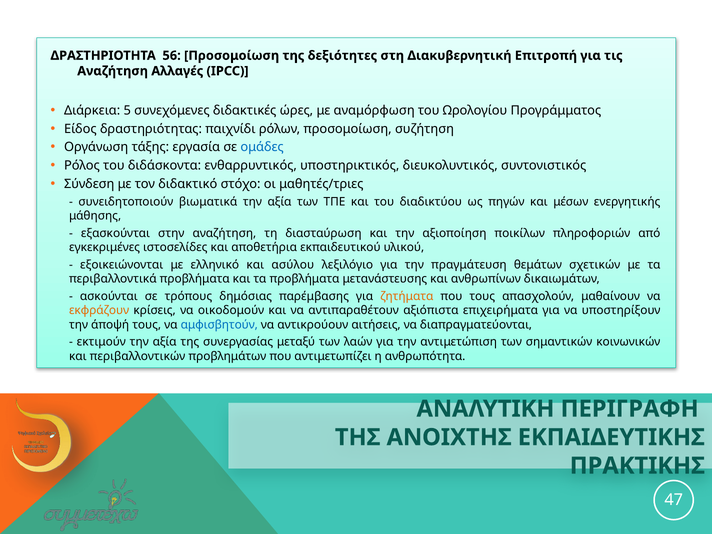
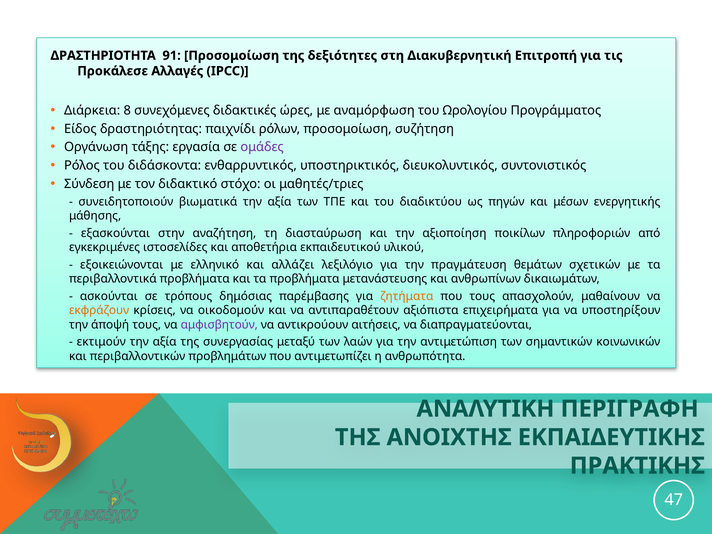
56: 56 -> 91
Αναζήτηση at (113, 71): Αναζήτηση -> Προκάλεσε
5: 5 -> 8
ομάδες colour: blue -> purple
ασύλου: ασύλου -> αλλάζει
αμφισβητούν colour: blue -> purple
